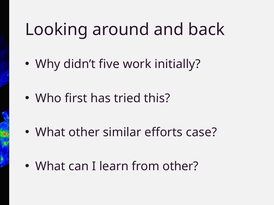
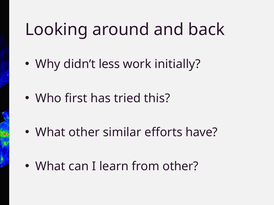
five: five -> less
case: case -> have
